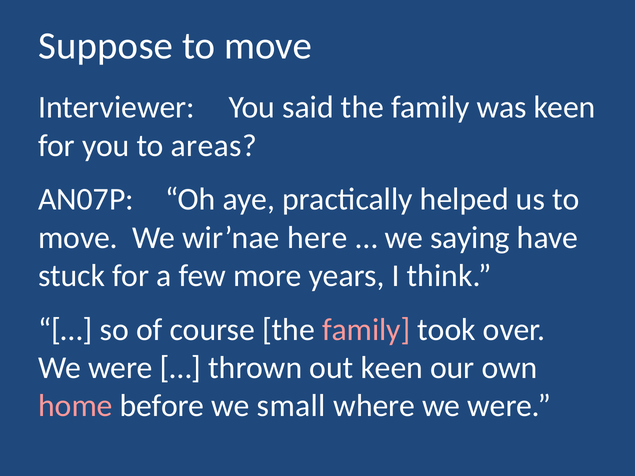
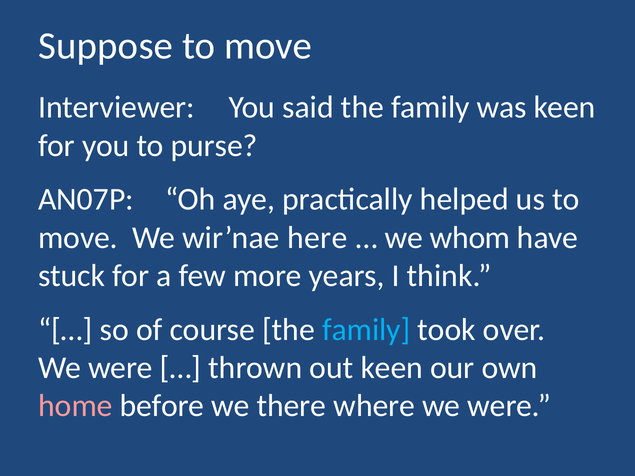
areas: areas -> purse
saying: saying -> whom
family at (366, 330) colour: pink -> light blue
small: small -> there
